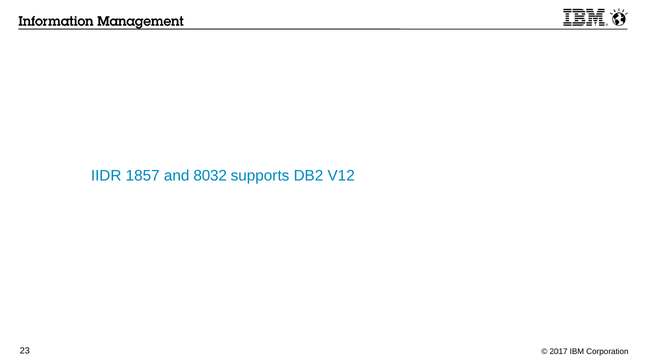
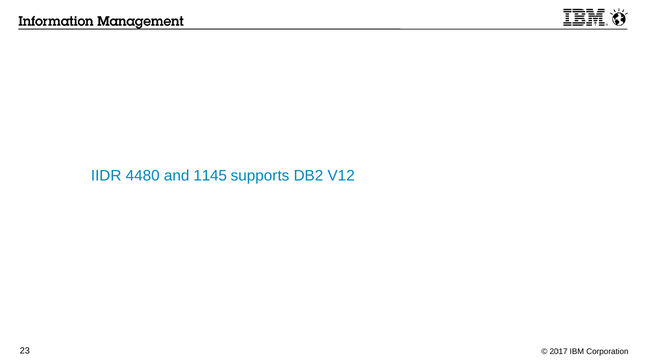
1857: 1857 -> 4480
8032: 8032 -> 1145
